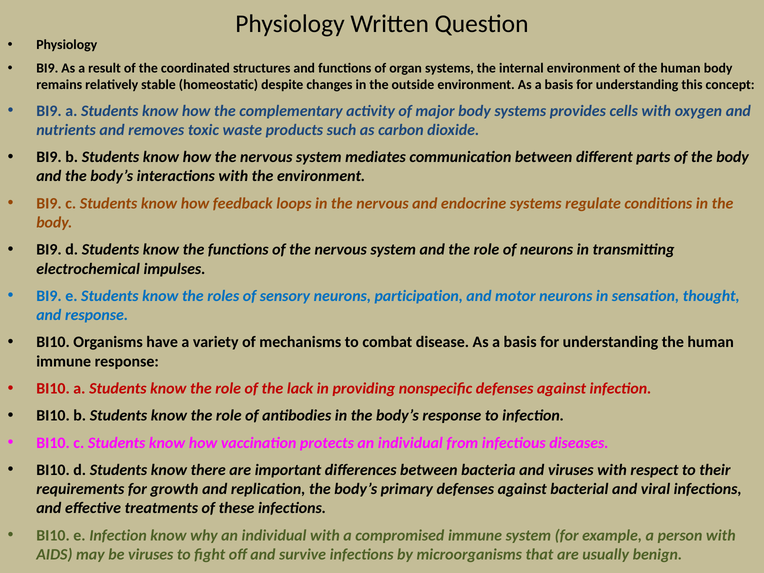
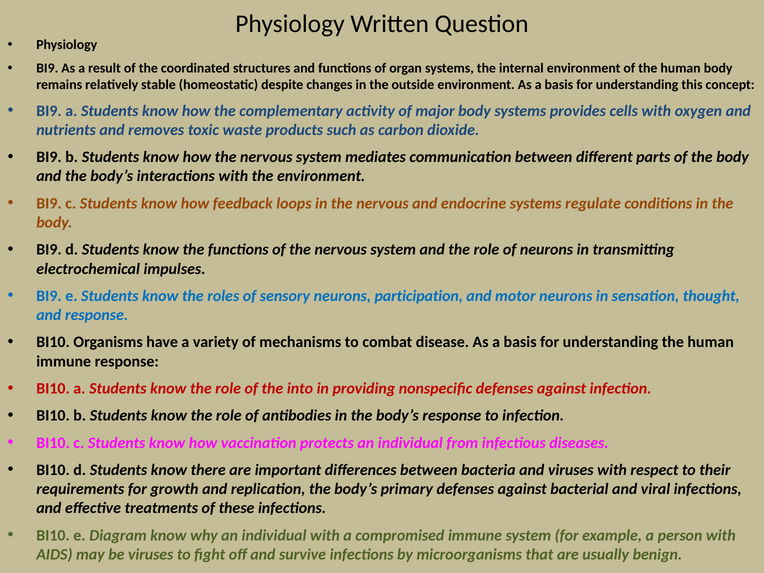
lack: lack -> into
e Infection: Infection -> Diagram
